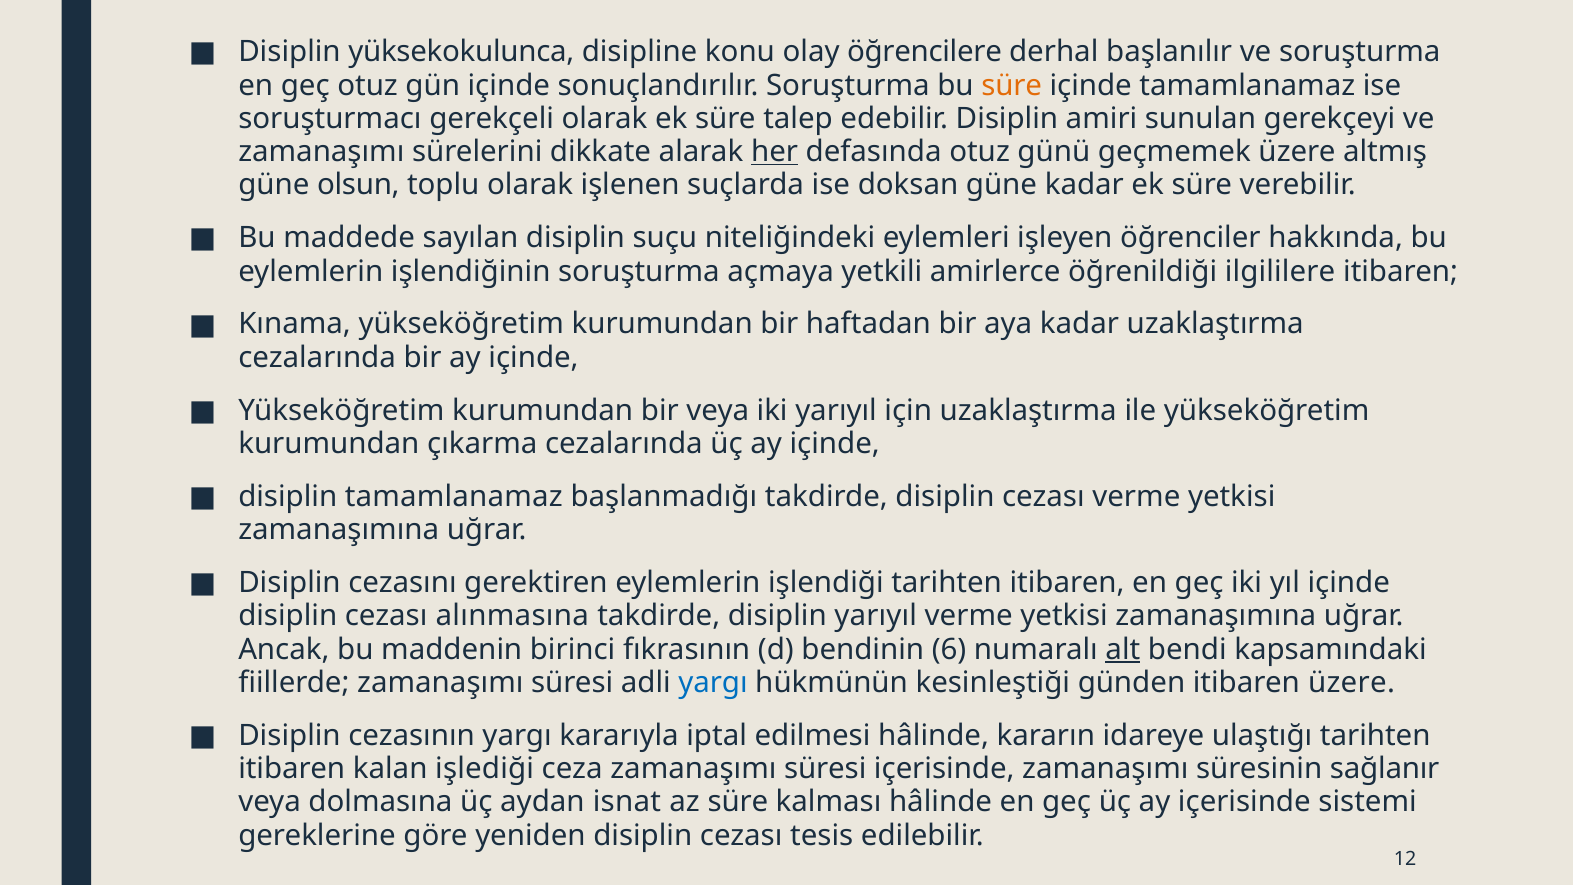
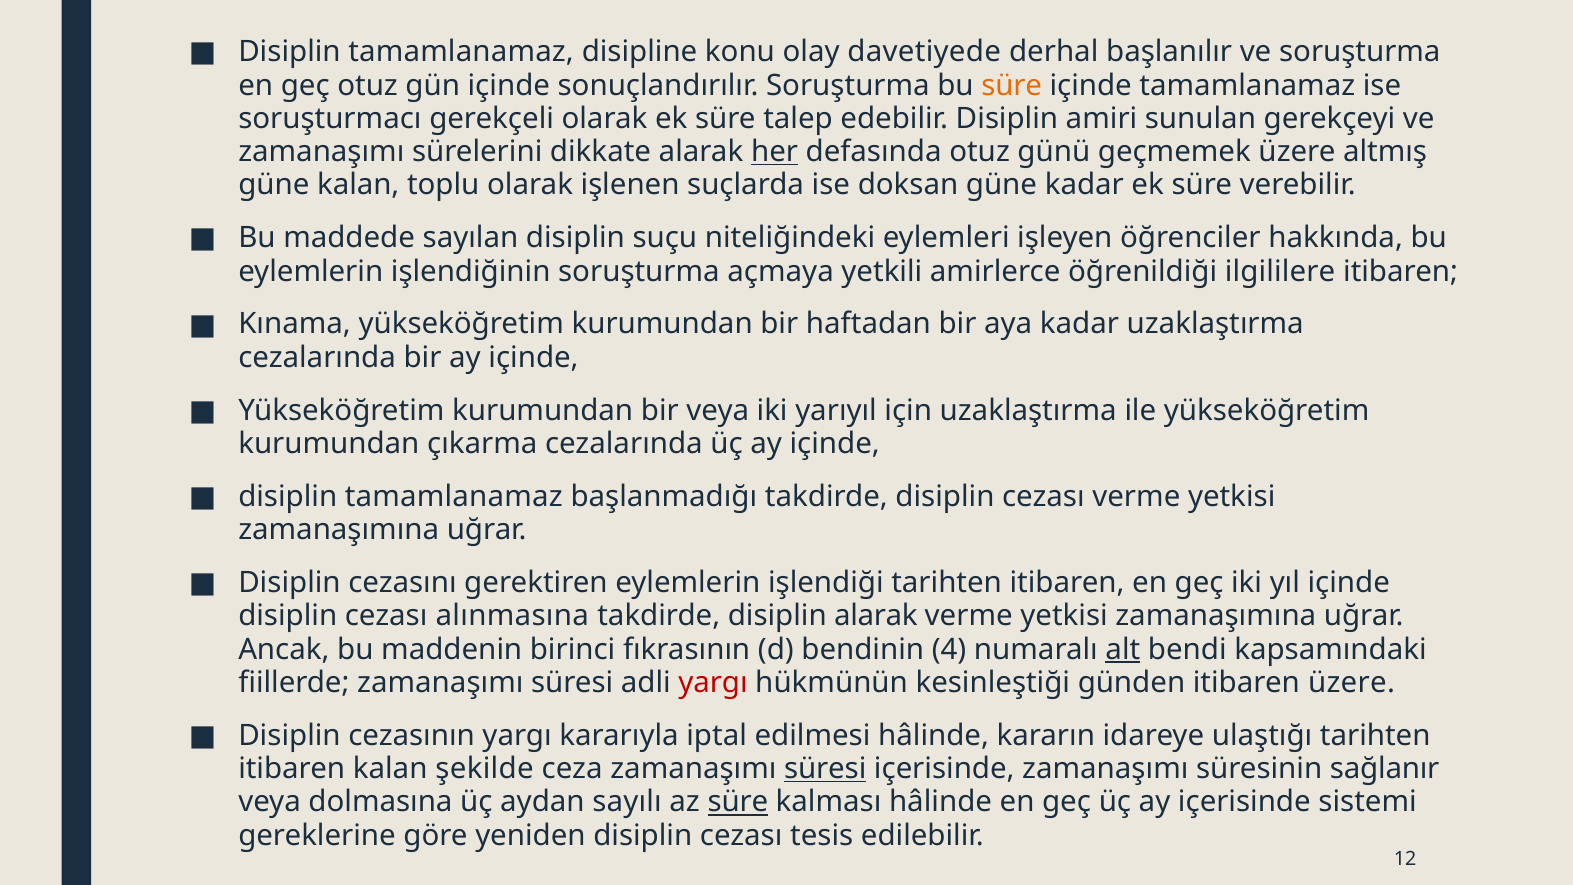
yüksekokulunca at (461, 52): yüksekokulunca -> tamamlanamaz
öğrencilere: öğrencilere -> davetiyede
güne olsun: olsun -> kalan
disiplin yarıyıl: yarıyıl -> alarak
6: 6 -> 4
yargı at (713, 683) colour: blue -> red
işlediği: işlediği -> şekilde
süresi at (825, 769) underline: none -> present
isnat: isnat -> sayılı
süre at (738, 802) underline: none -> present
